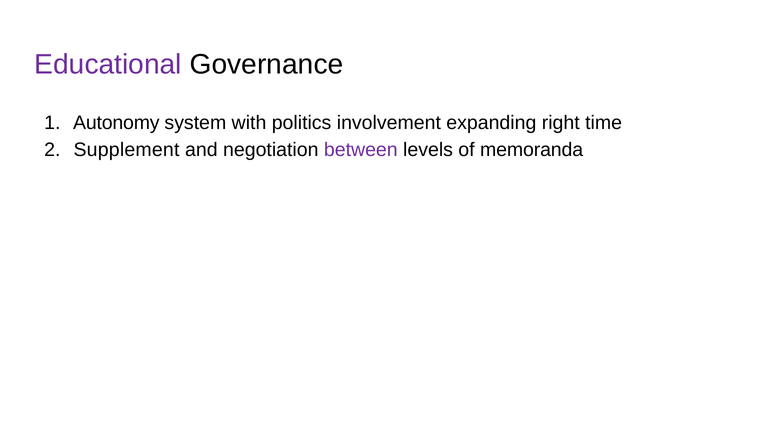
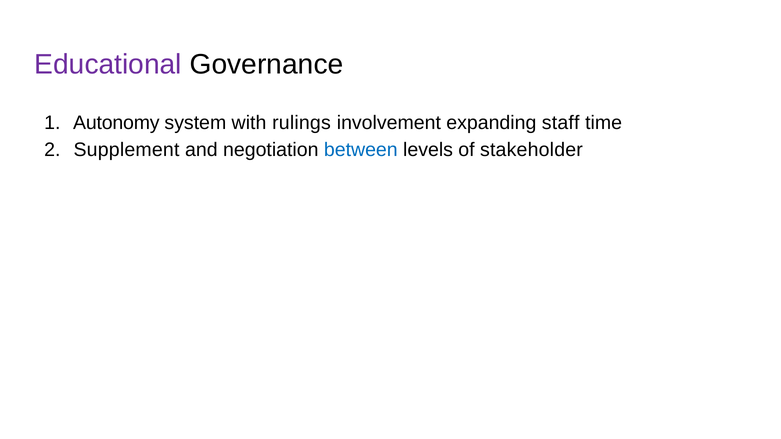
politics: politics -> rulings
right: right -> staff
between colour: purple -> blue
memoranda: memoranda -> stakeholder
